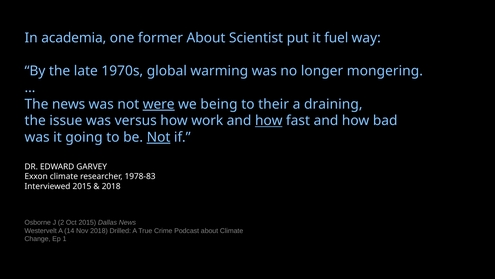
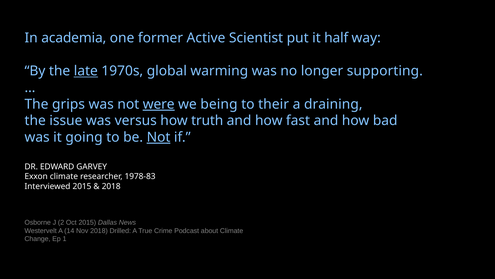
former About: About -> Active
fuel: fuel -> half
late underline: none -> present
mongering: mongering -> supporting
The news: news -> grips
work: work -> truth
how at (269, 120) underline: present -> none
